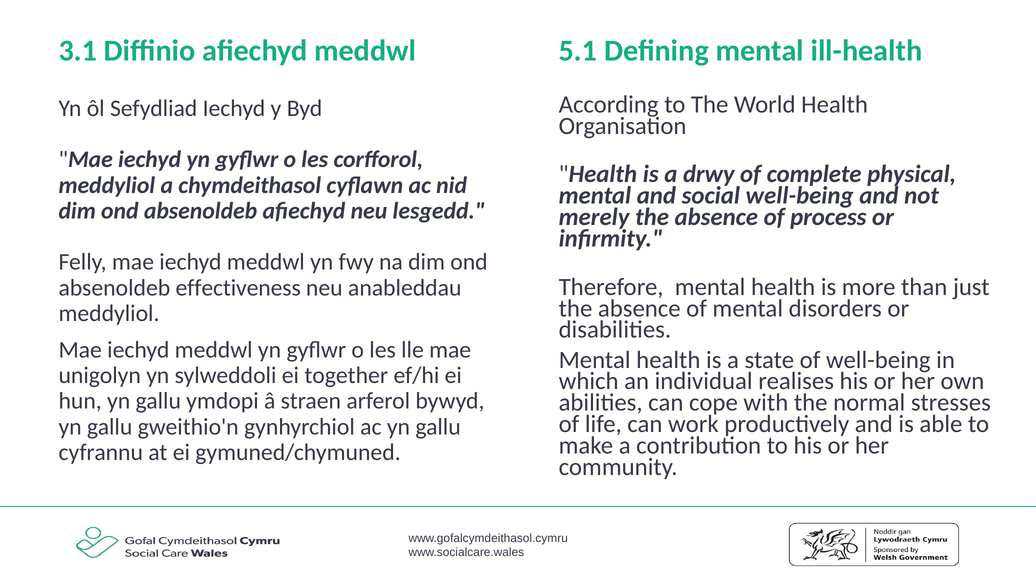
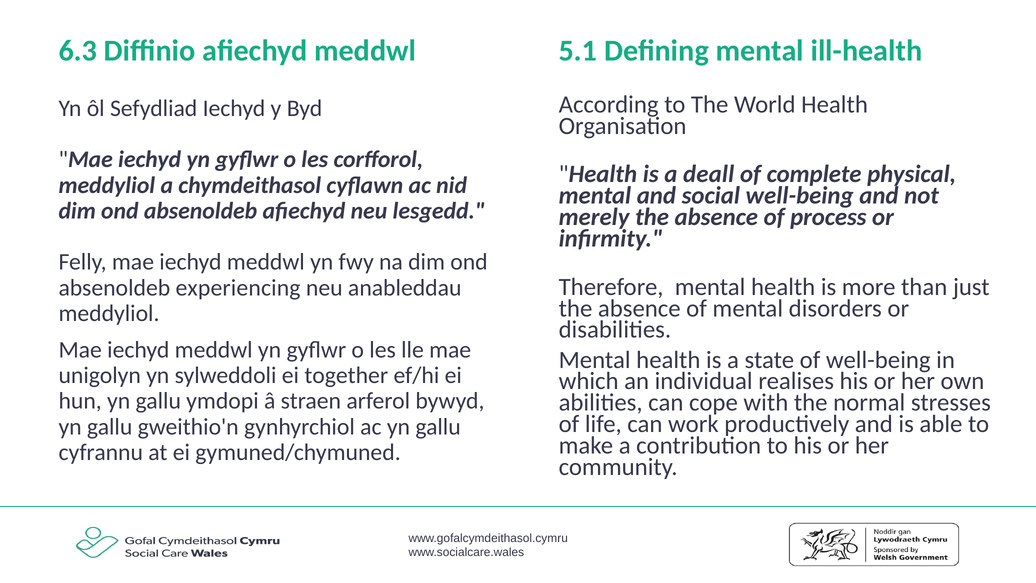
3.1: 3.1 -> 6.3
drwy: drwy -> deall
effectiveness: effectiveness -> experiencing
